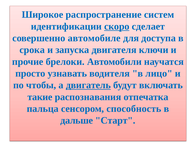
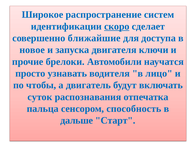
автомобиле: автомобиле -> ближайшие
срока: срока -> новое
двигатель underline: present -> none
такие: такие -> суток
